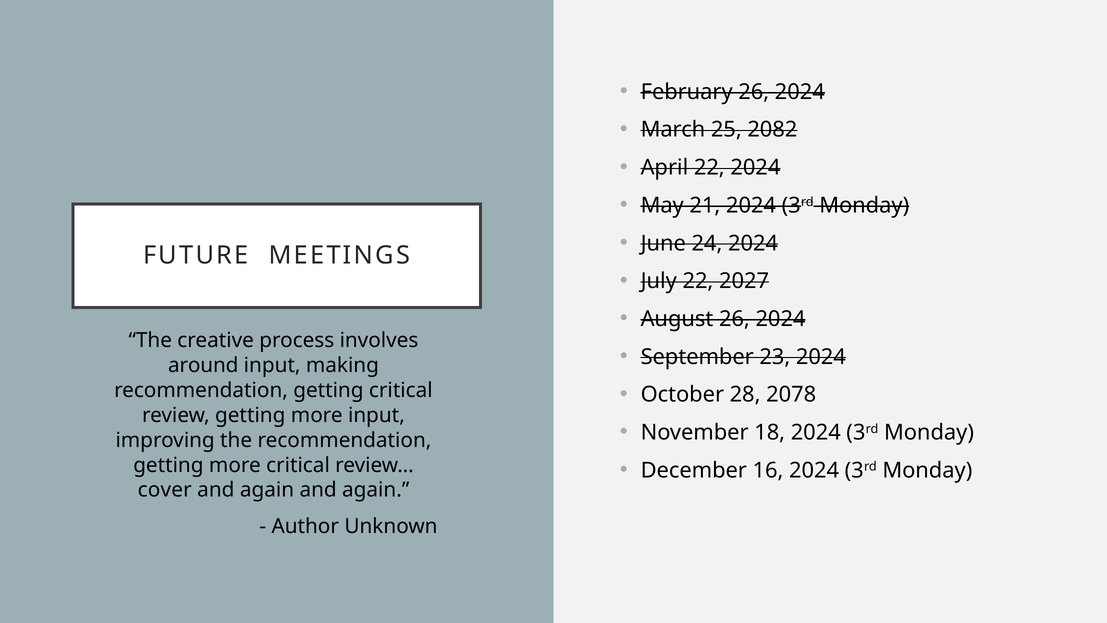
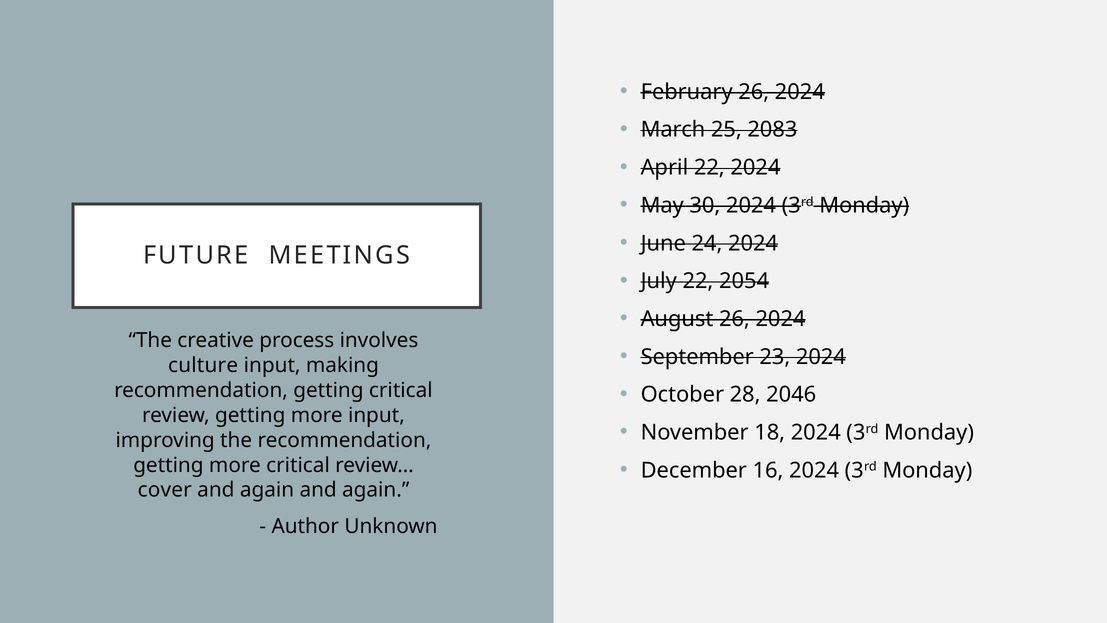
2082: 2082 -> 2083
21: 21 -> 30
2027: 2027 -> 2054
around: around -> culture
2078: 2078 -> 2046
